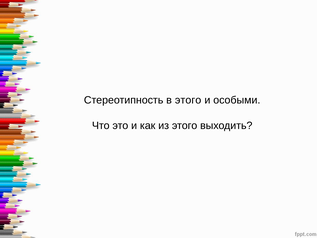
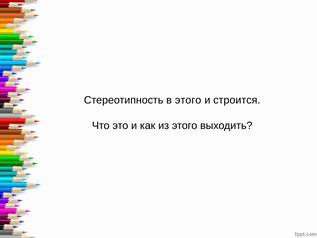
особыми: особыми -> строится
